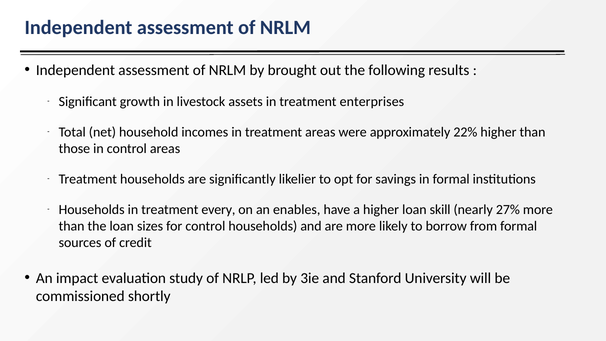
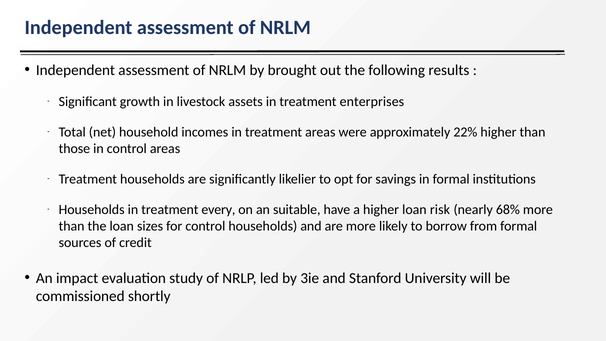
enables: enables -> suitable
skill: skill -> risk
27%: 27% -> 68%
